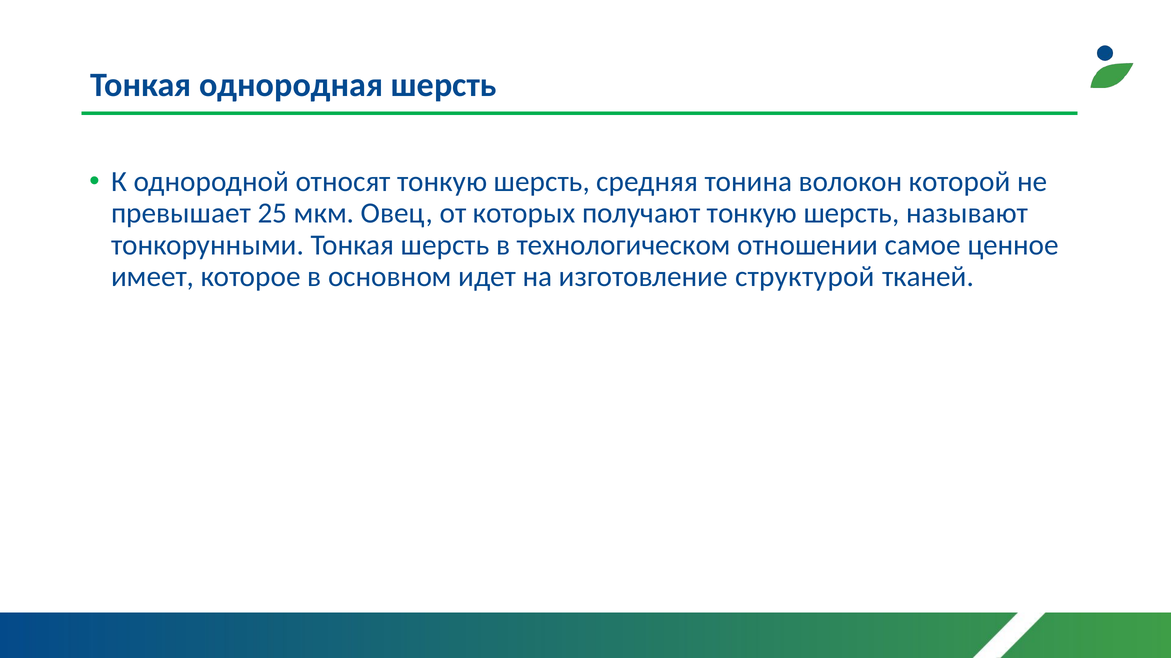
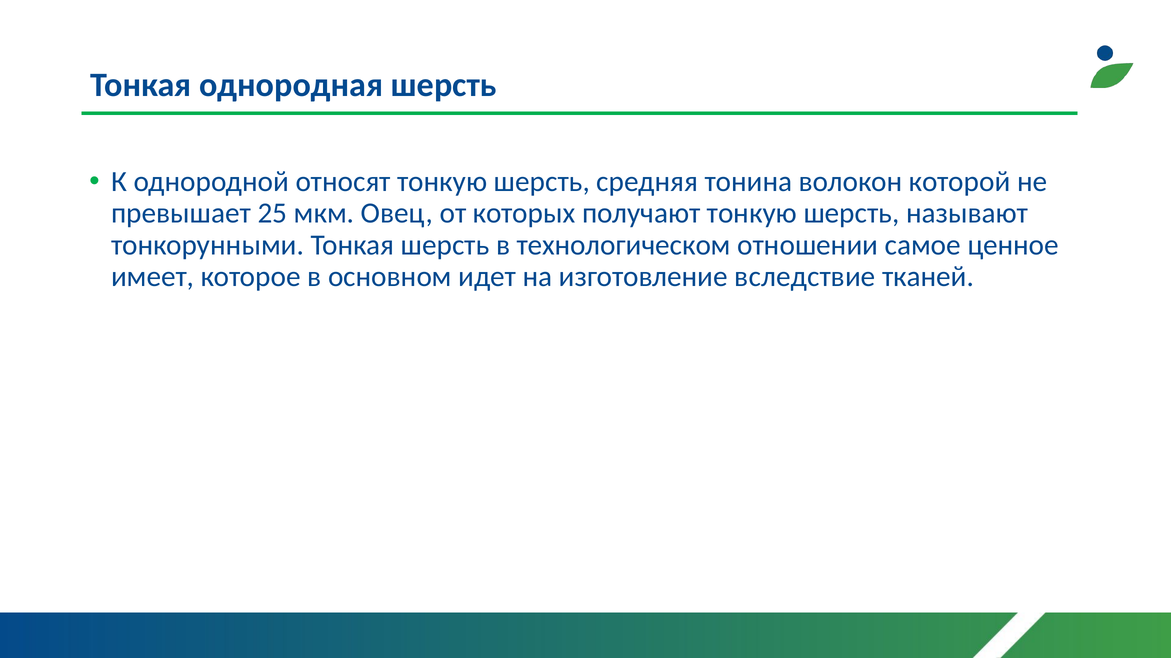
структурой: структурой -> вследствие
